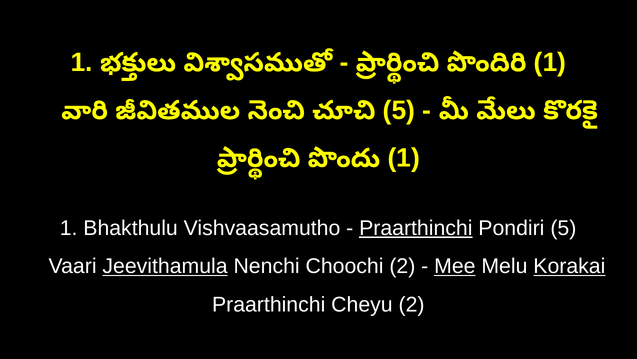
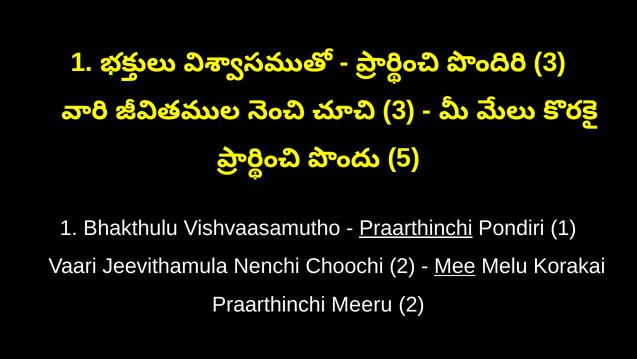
1 at (550, 62): 1 -> 3
5 at (399, 110): 5 -> 3
1 at (404, 158): 1 -> 5
Pondiri 5: 5 -> 1
Jeevithamula underline: present -> none
Korakai underline: present -> none
Cheyu: Cheyu -> Meeru
